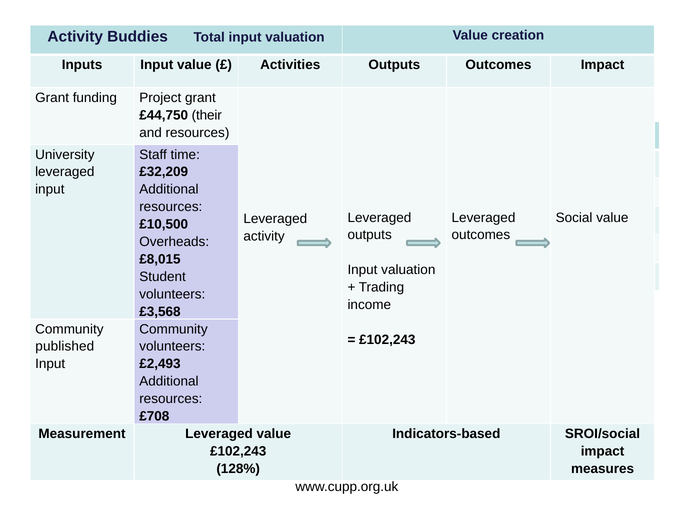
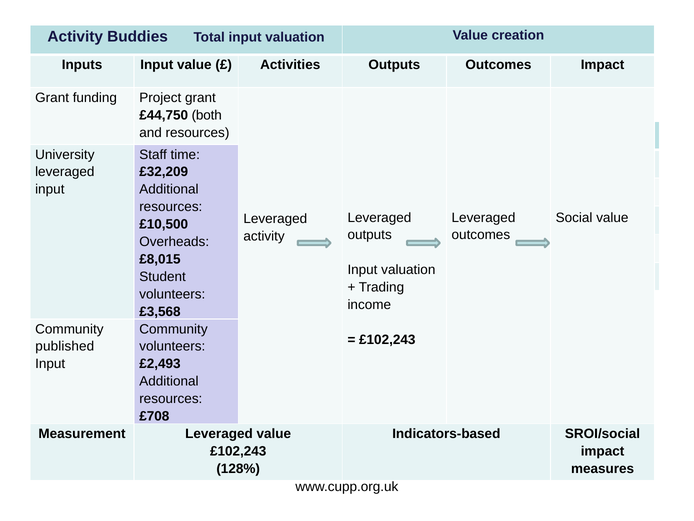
their: their -> both
